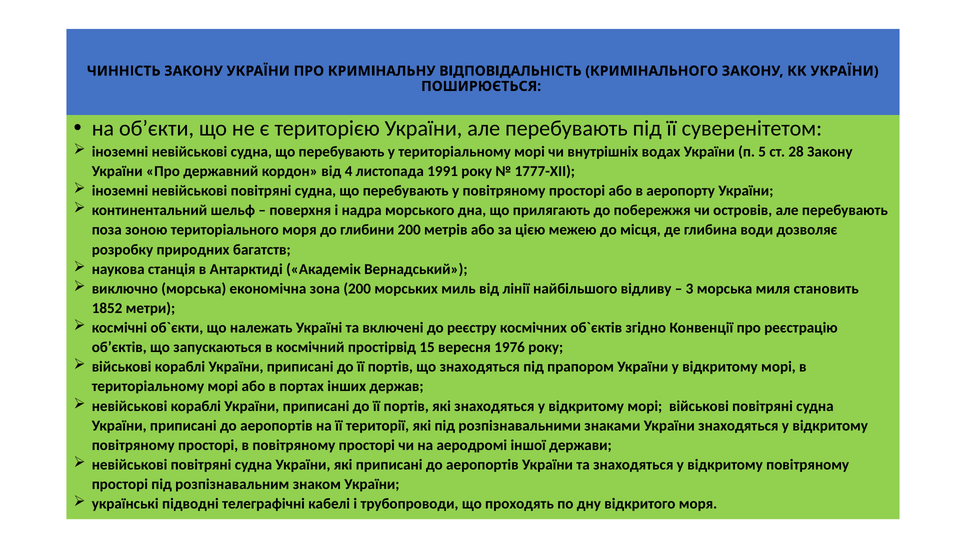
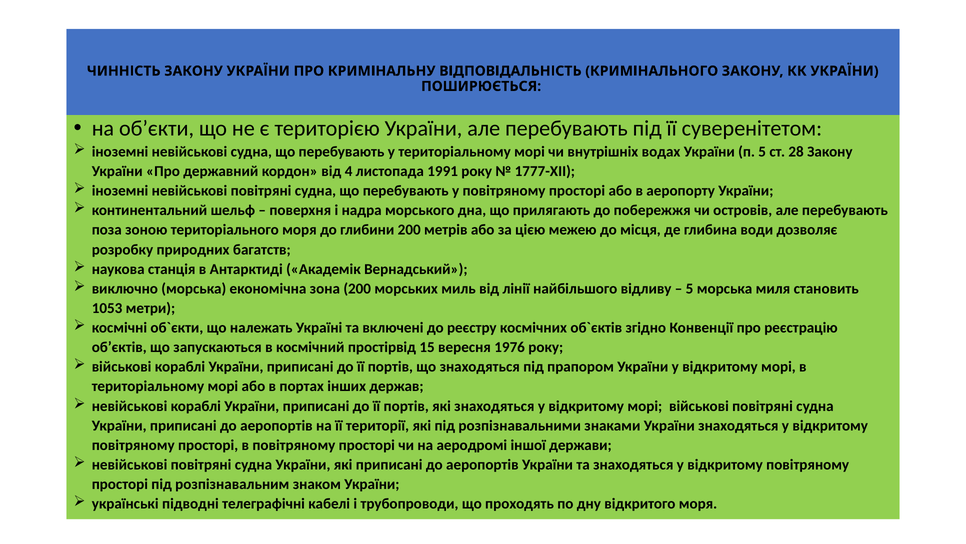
3 at (690, 288): 3 -> 5
1852: 1852 -> 1053
